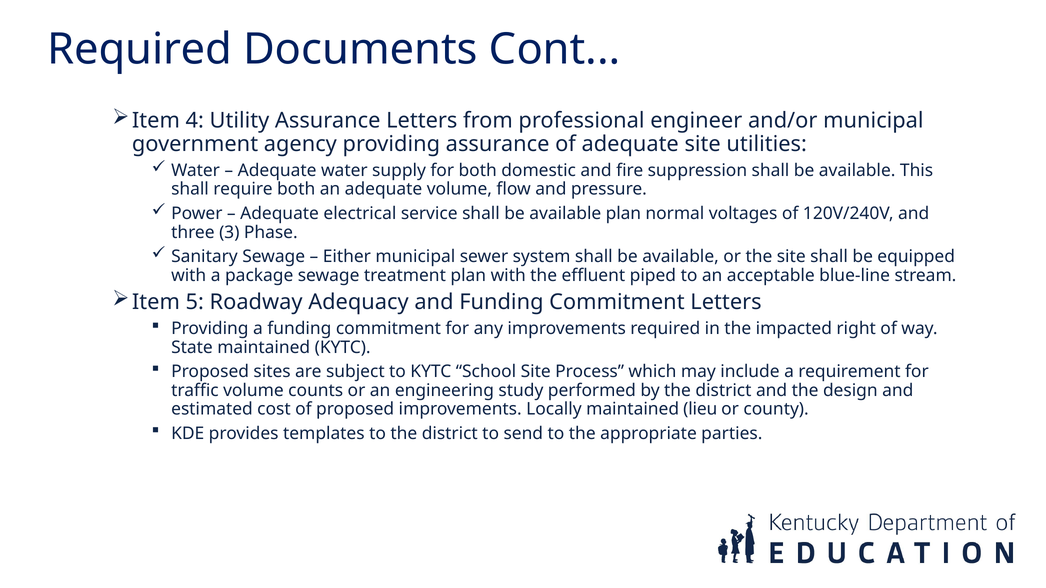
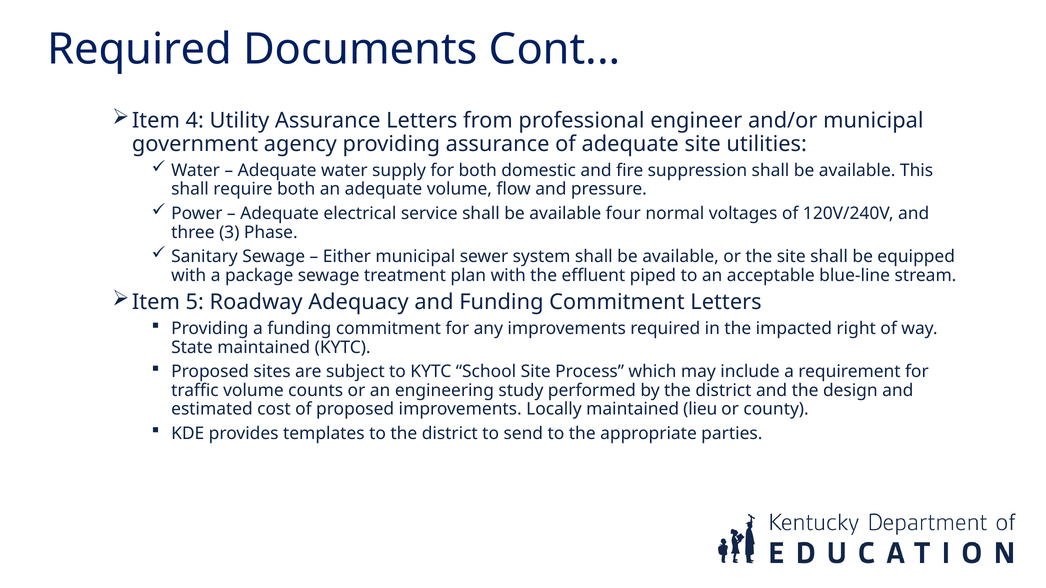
available plan: plan -> four
